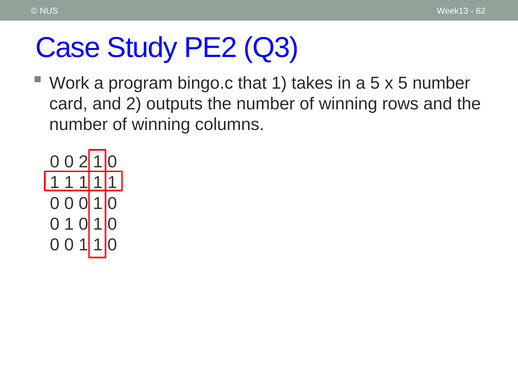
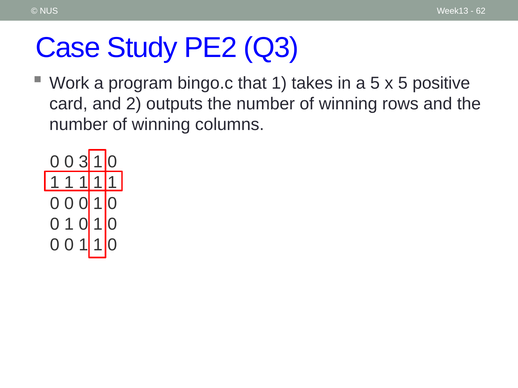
5 number: number -> positive
0 2: 2 -> 3
